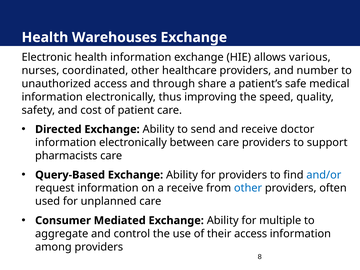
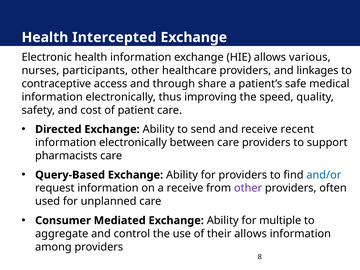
Warehouses: Warehouses -> Intercepted
coordinated: coordinated -> participants
number: number -> linkages
unauthorized: unauthorized -> contraceptive
doctor: doctor -> recent
other at (248, 188) colour: blue -> purple
their access: access -> allows
